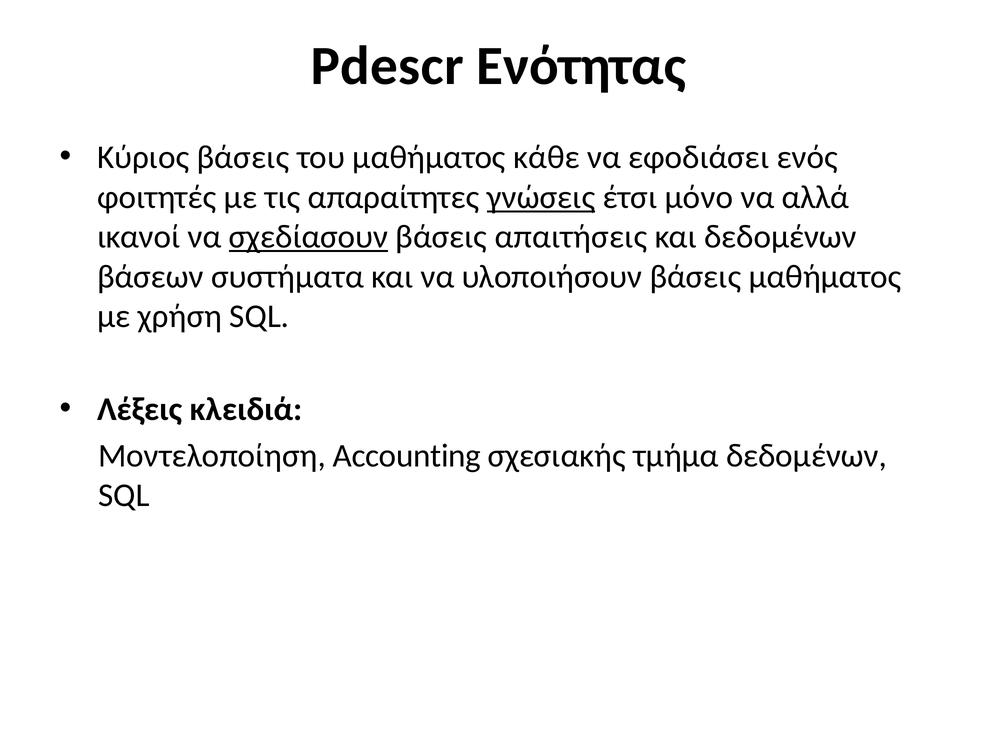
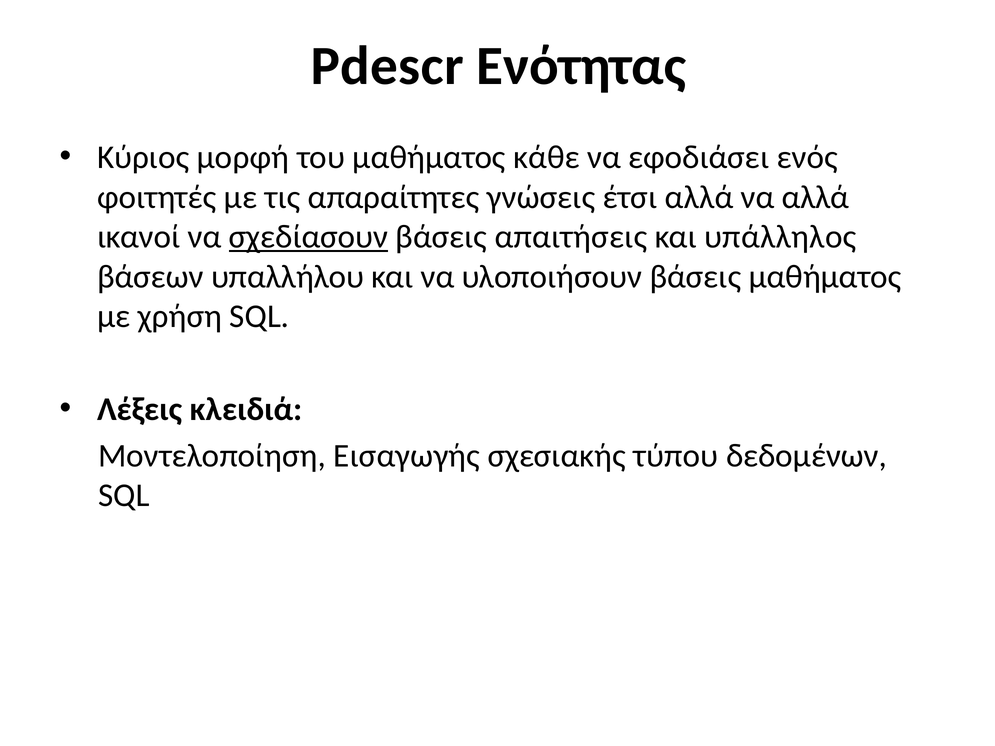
Κύριος βάσεις: βάσεις -> μορφή
γνώσεις underline: present -> none
έτσι μόνο: μόνο -> αλλά
και δεδοµένων: δεδοµένων -> υπάλληλος
συστήµατα: συστήµατα -> υπαλλήλου
Accounting: Accounting -> Εισαγωγής
τμήμα: τμήμα -> τύπου
